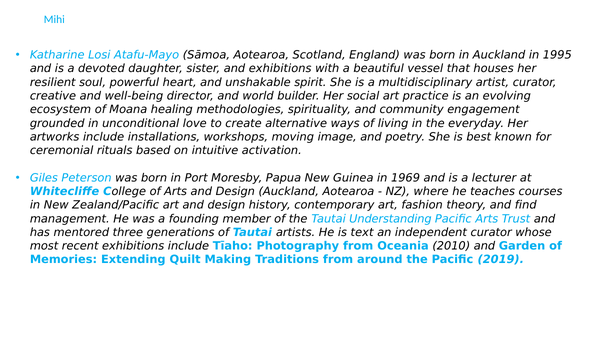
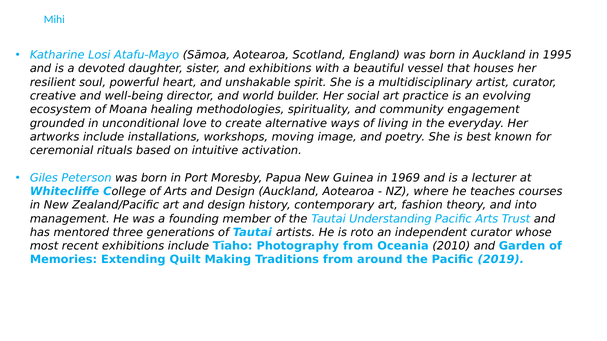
find: find -> into
text: text -> roto
